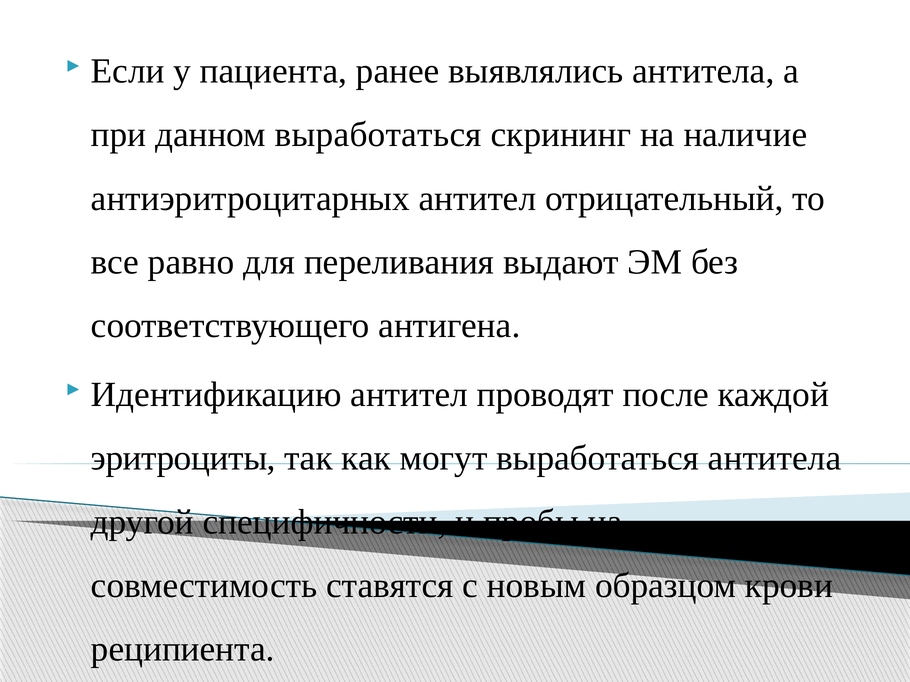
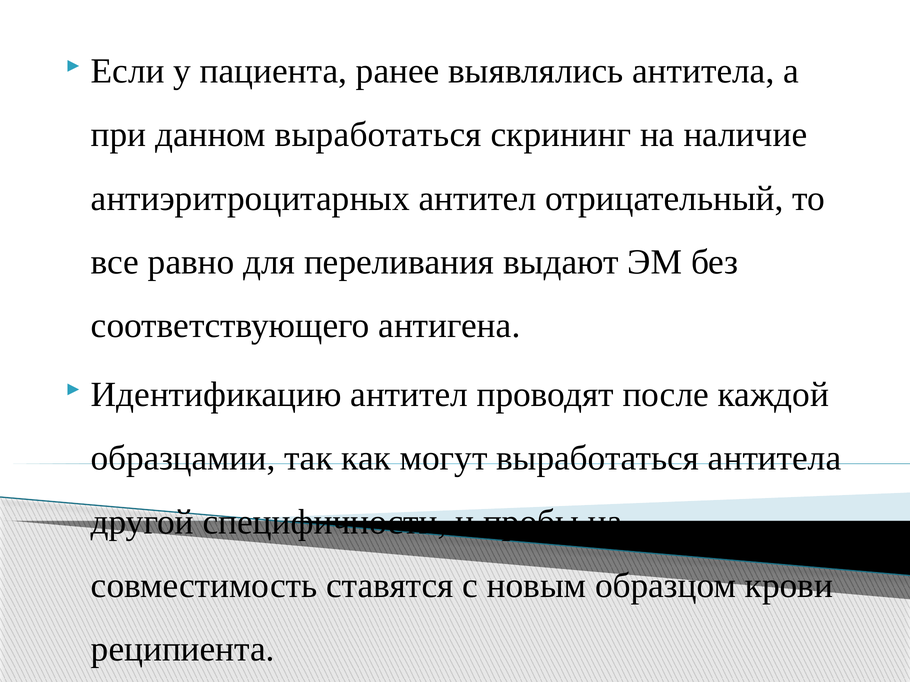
эритроциты: эритроциты -> образцамии
